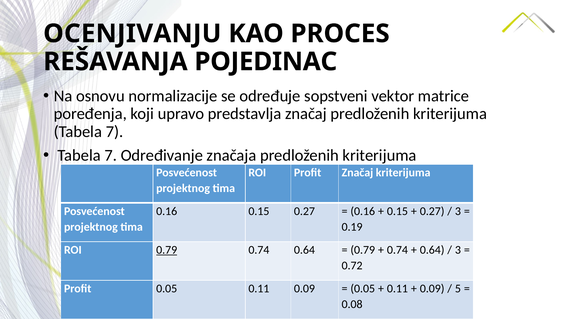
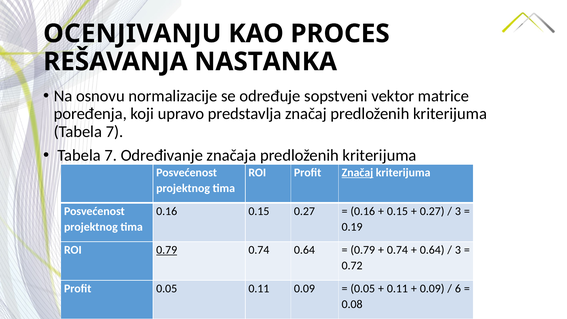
POJEDINAC: POJEDINAC -> NASTANKA
Značaj at (357, 173) underline: none -> present
5: 5 -> 6
